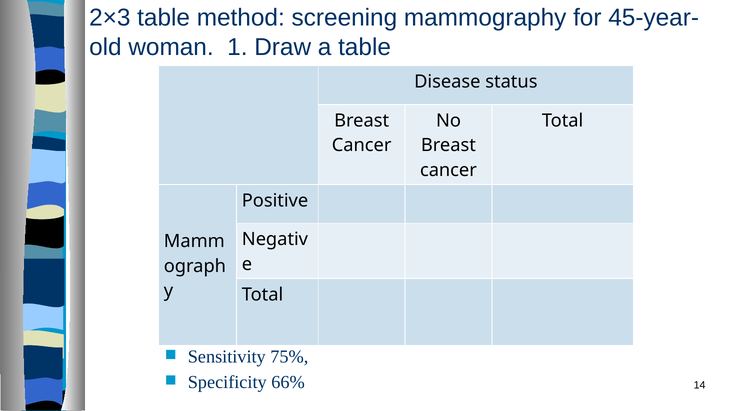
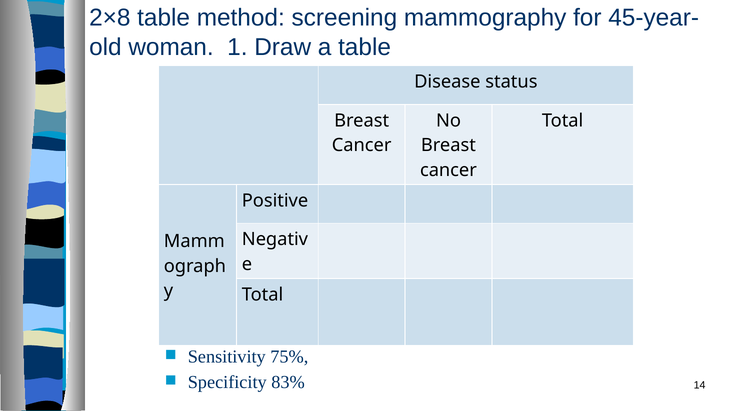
2×3: 2×3 -> 2×8
66%: 66% -> 83%
